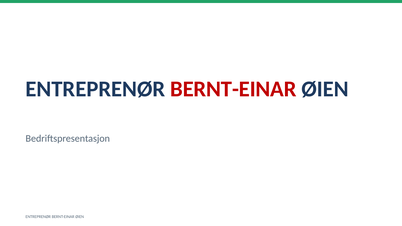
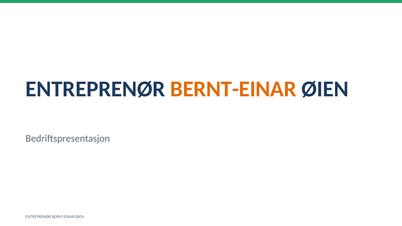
BERNT-EINAR at (233, 89) colour: red -> orange
